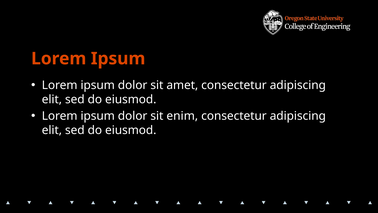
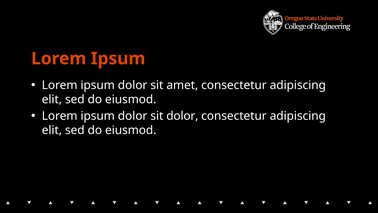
sit enim: enim -> dolor
